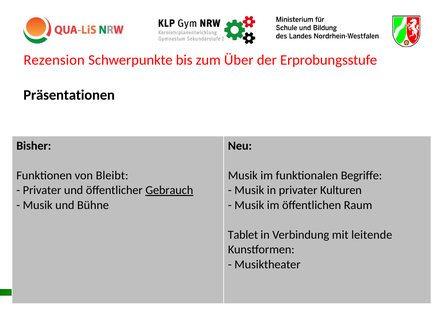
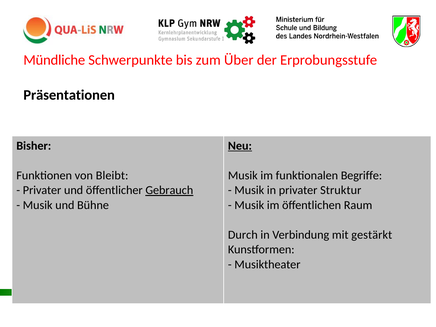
Rezension: Rezension -> Mündliche
Neu underline: none -> present
Kulturen: Kulturen -> Struktur
Tablet: Tablet -> Durch
leitende: leitende -> gestärkt
